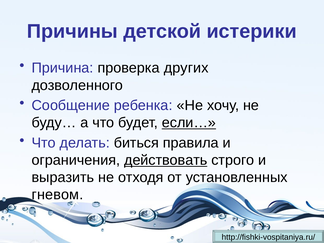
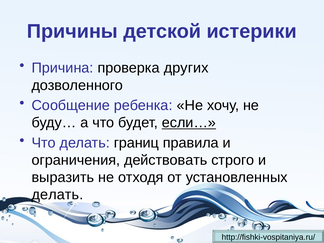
биться: биться -> границ
действовать underline: present -> none
гневом at (57, 195): гневом -> делать
